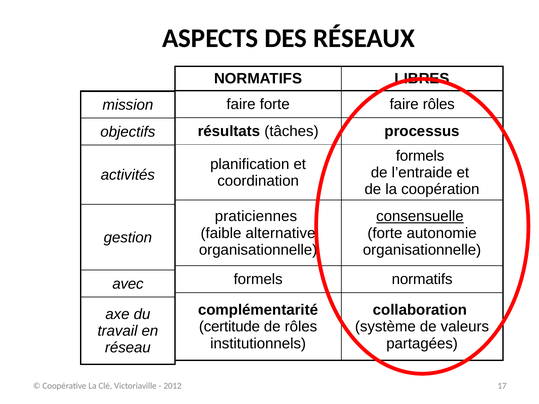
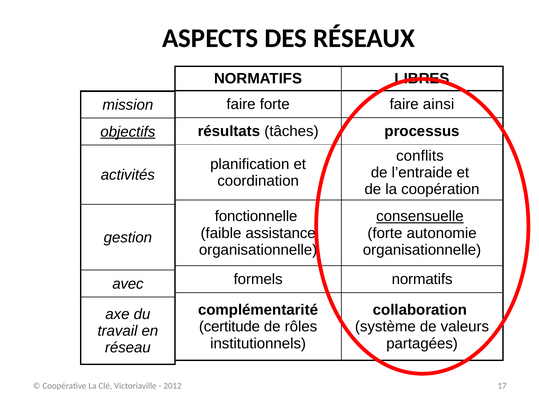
faire rôles: rôles -> ainsi
objectifs underline: none -> present
formels at (420, 156): formels -> conflits
praticiennes: praticiennes -> fonctionnelle
alternative: alternative -> assistance
